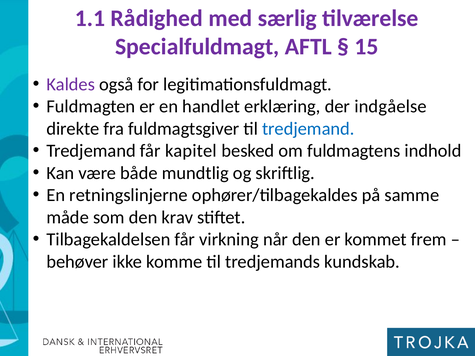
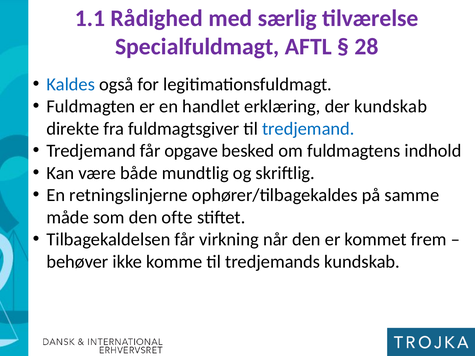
15: 15 -> 28
Kaldes colour: purple -> blue
der indgåelse: indgåelse -> kundskab
kapitel: kapitel -> opgave
krav: krav -> ofte
